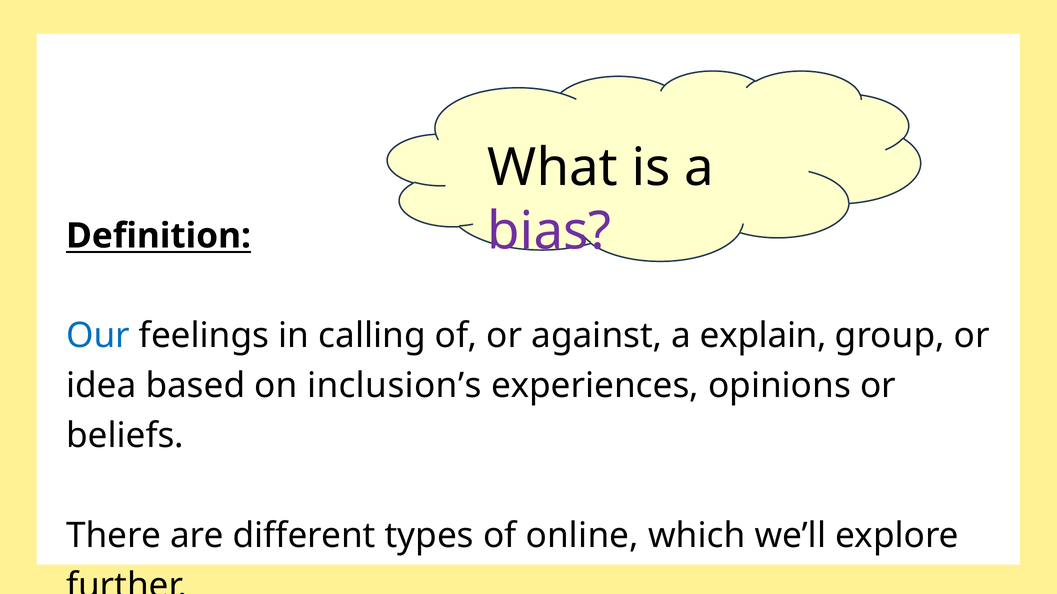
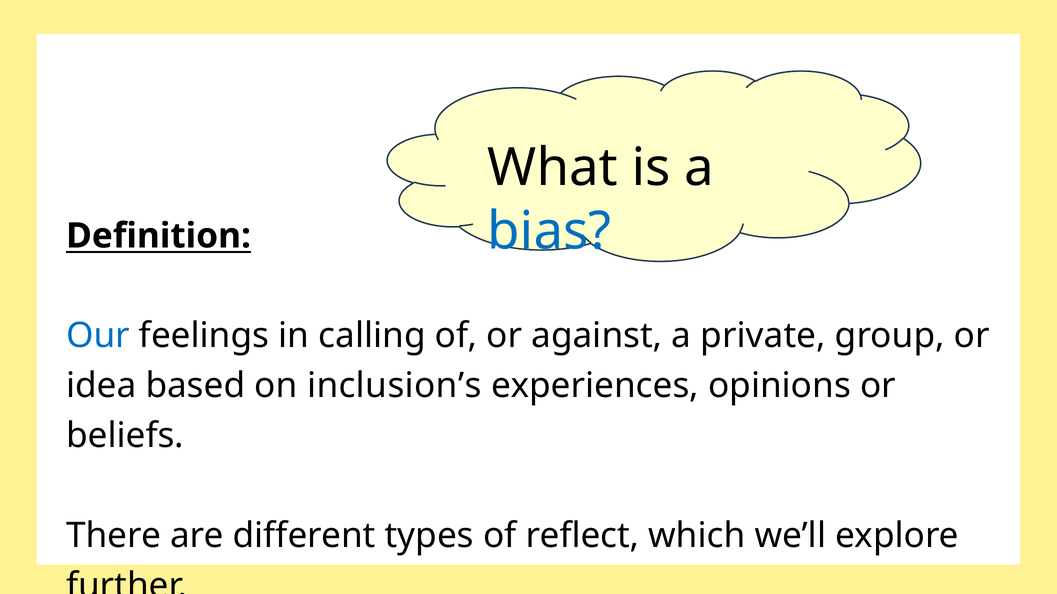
bias colour: purple -> blue
explain: explain -> private
online: online -> reflect
